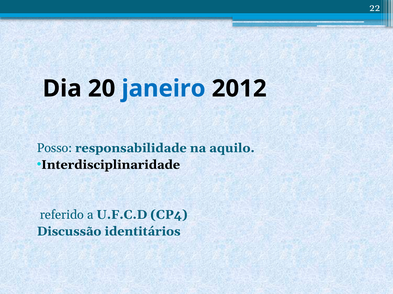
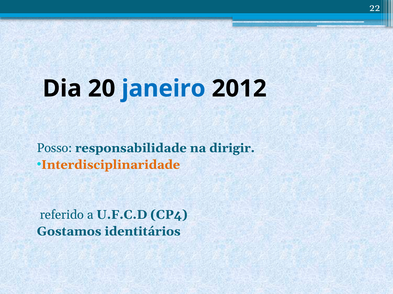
aquilo: aquilo -> dirigir
Interdisciplinaridade colour: black -> orange
Discussão: Discussão -> Gostamos
